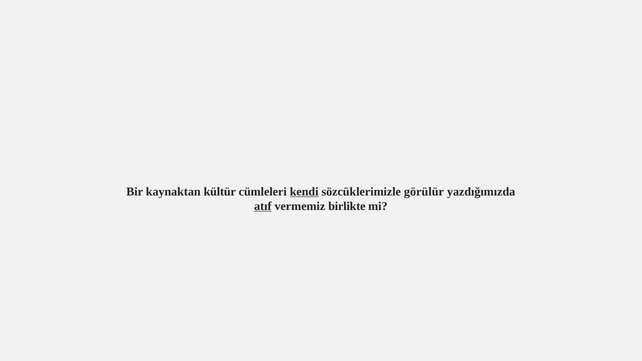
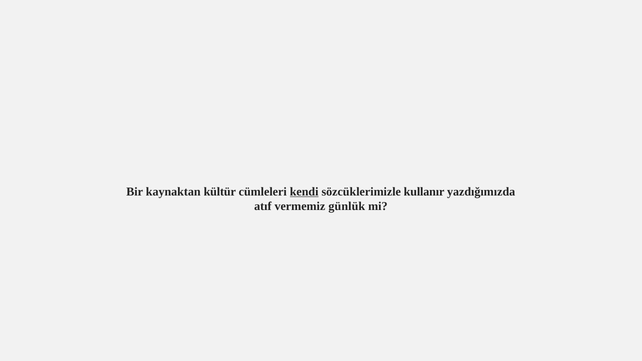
görülür: görülür -> kullanır
atıf underline: present -> none
birlikte: birlikte -> günlük
